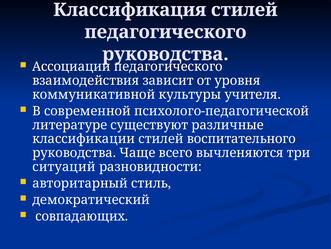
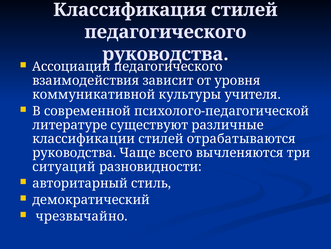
воспитательного: воспитательного -> отрабатываются
совпадающих: совпадающих -> чрезвычайно
